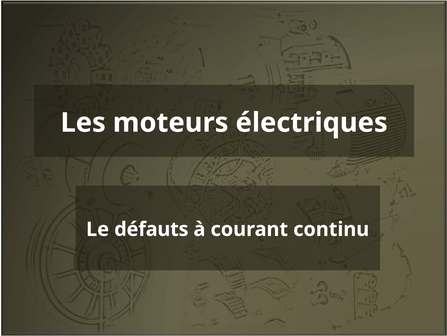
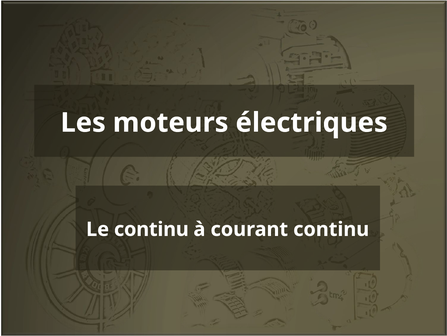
Le défauts: défauts -> continu
